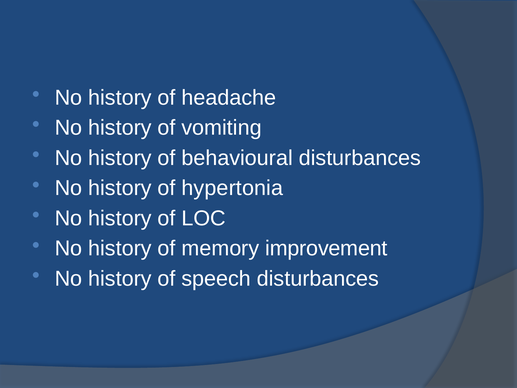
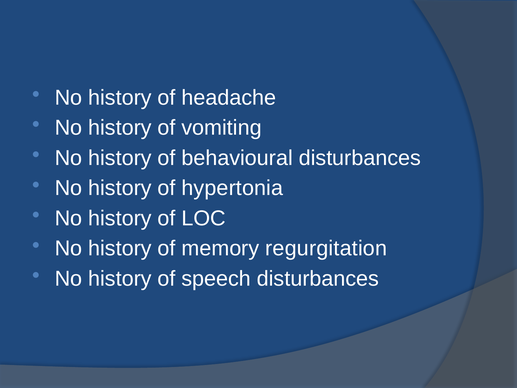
improvement: improvement -> regurgitation
